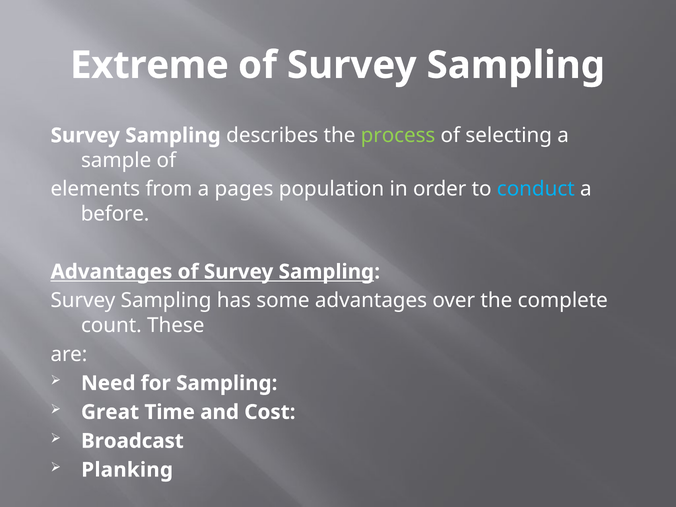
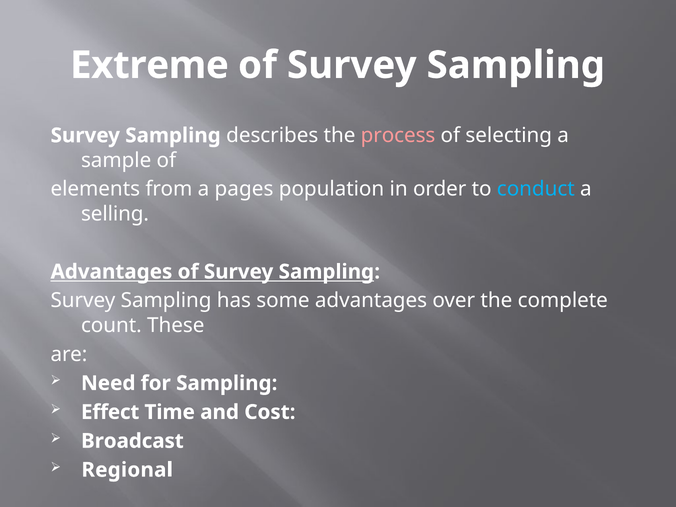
process colour: light green -> pink
before: before -> selling
Great: Great -> Effect
Planking: Planking -> Regional
